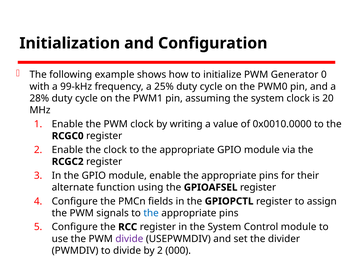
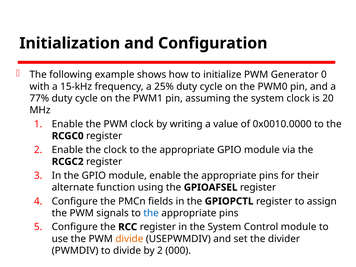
99-kHz: 99-kHz -> 15-kHz
28%: 28% -> 77%
divide at (129, 239) colour: purple -> orange
